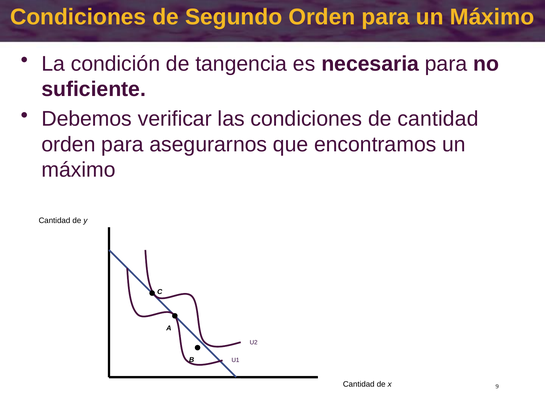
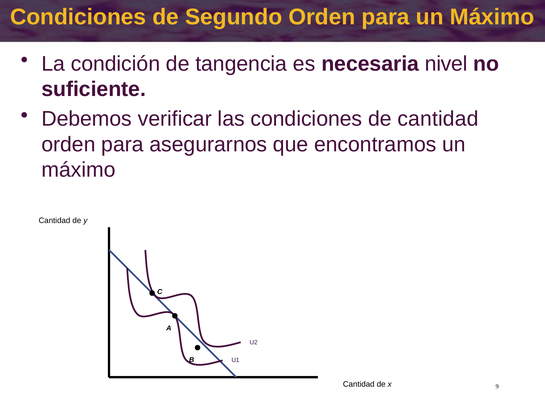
necesaria para: para -> nivel
